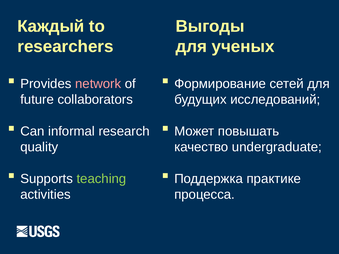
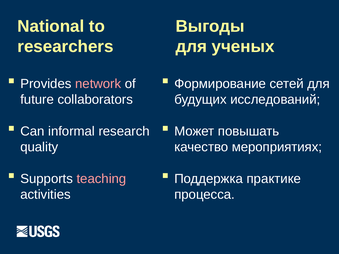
Каждый: Каждый -> National
undergraduate: undergraduate -> мероприятиях
teaching colour: light green -> pink
